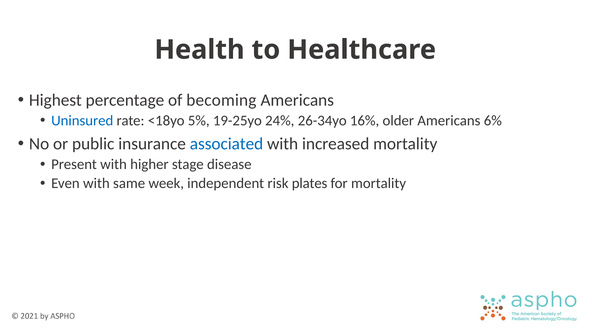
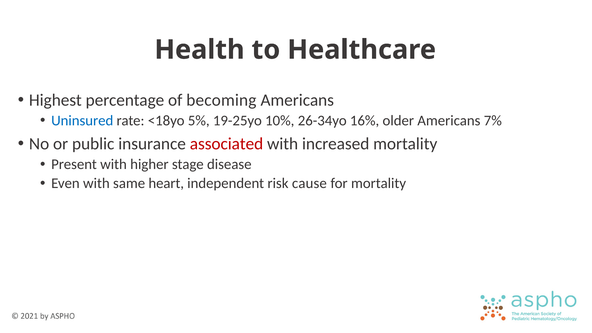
24%: 24% -> 10%
6%: 6% -> 7%
associated colour: blue -> red
week: week -> heart
plates: plates -> cause
